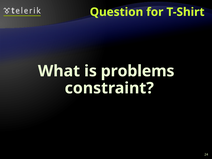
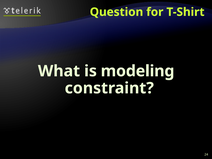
problems: problems -> modeling
